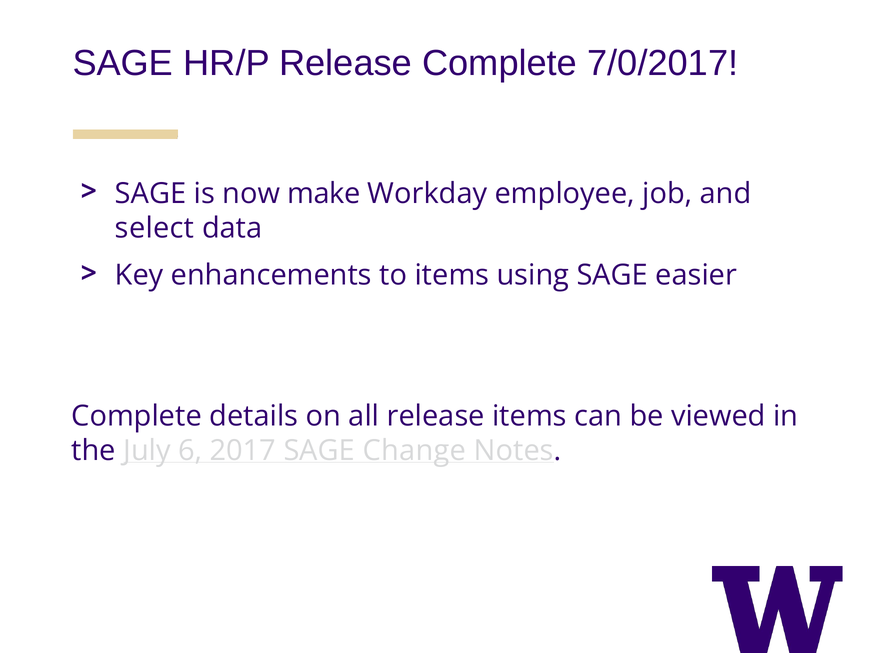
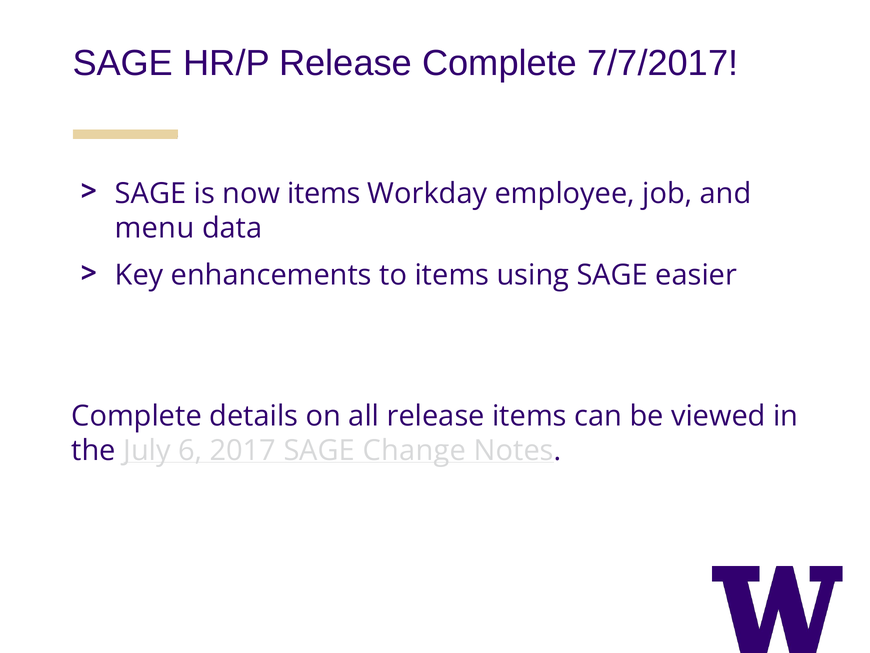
7/0/2017: 7/0/2017 -> 7/7/2017
now make: make -> items
select: select -> menu
